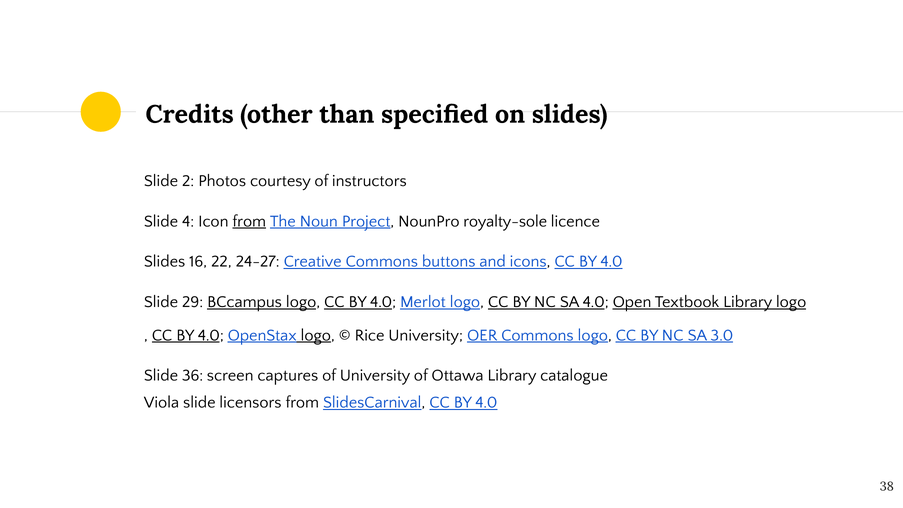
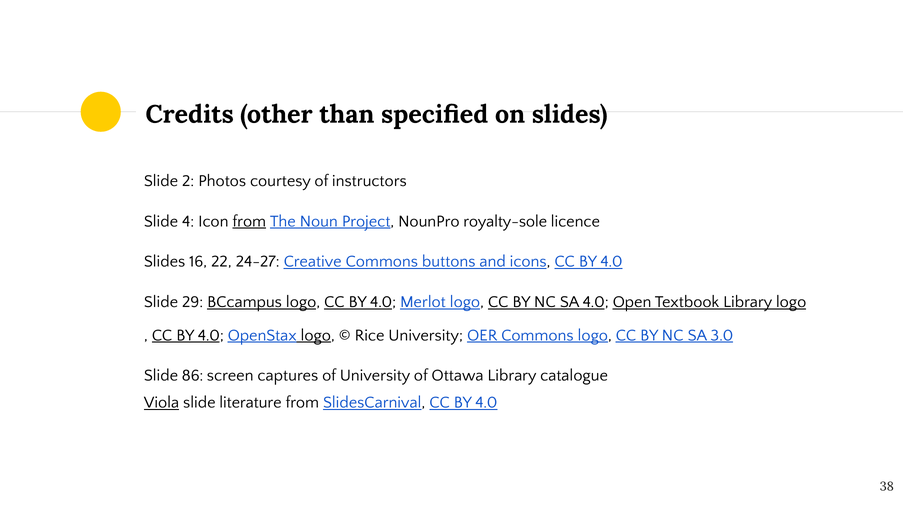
36: 36 -> 86
Viola underline: none -> present
licensors: licensors -> literature
